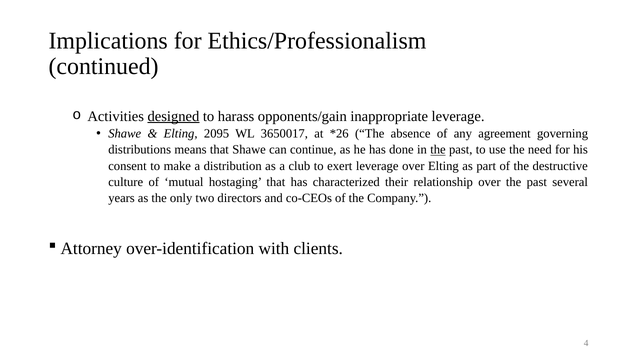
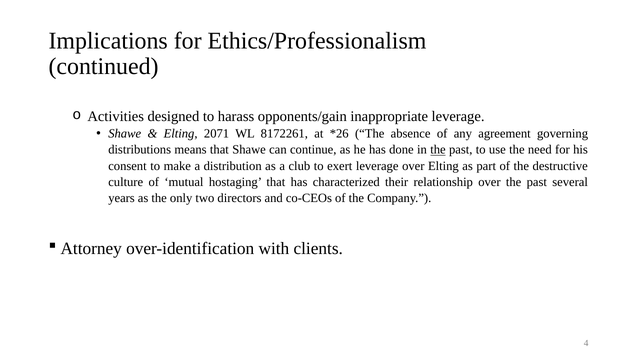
designed underline: present -> none
2095: 2095 -> 2071
3650017: 3650017 -> 8172261
